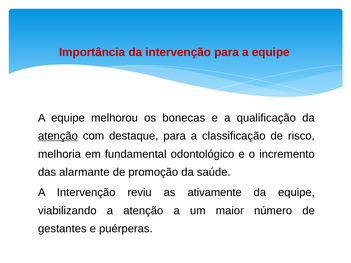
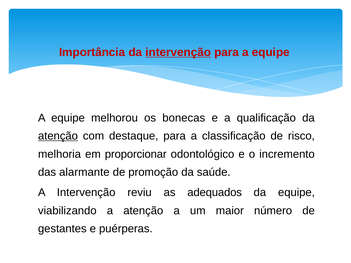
intervenção at (178, 52) underline: none -> present
fundamental: fundamental -> proporcionar
ativamente: ativamente -> adequados
